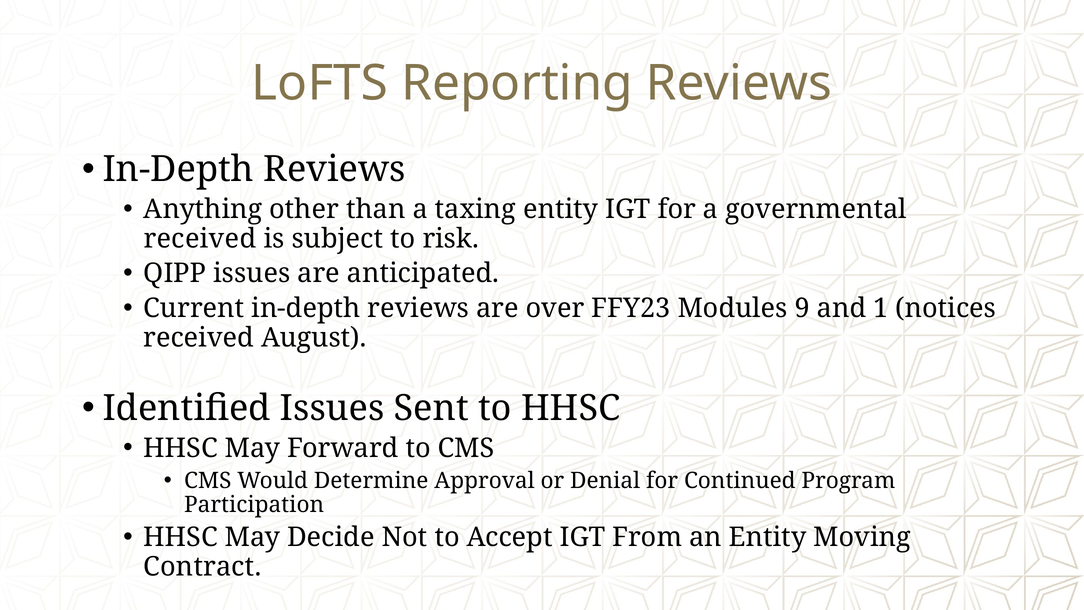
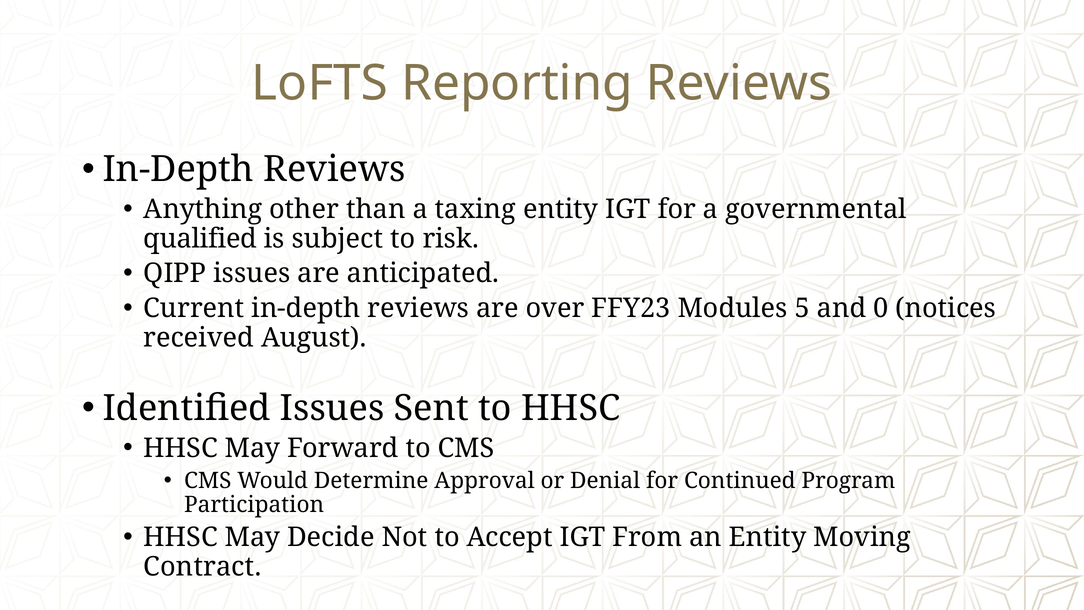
received at (200, 239): received -> qualified
9: 9 -> 5
1: 1 -> 0
